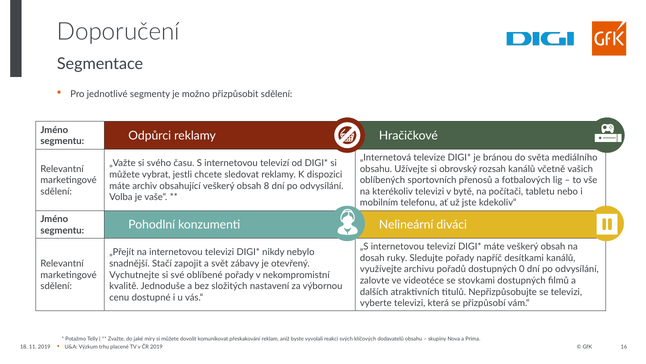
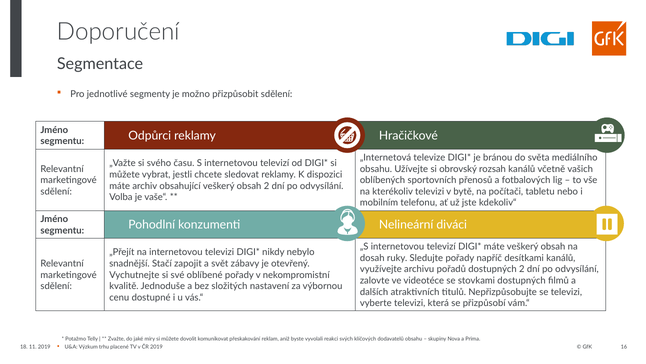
obsah 8: 8 -> 2
dostupných 0: 0 -> 2
